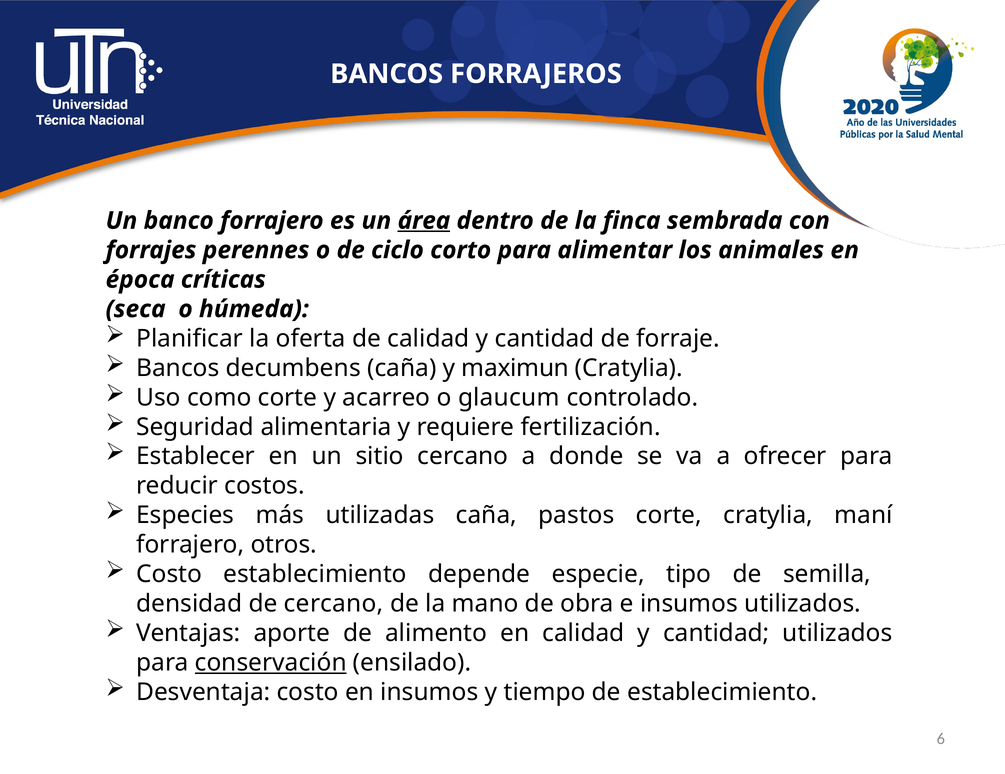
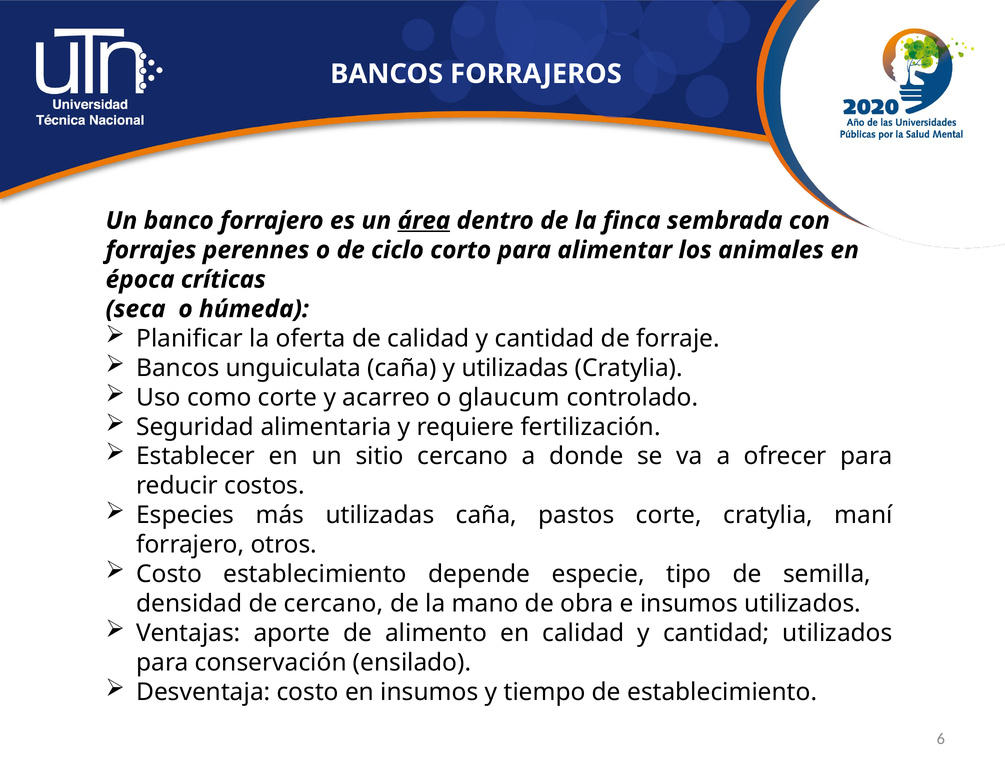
decumbens: decumbens -> unguiculata
y maximun: maximun -> utilizadas
conservación underline: present -> none
